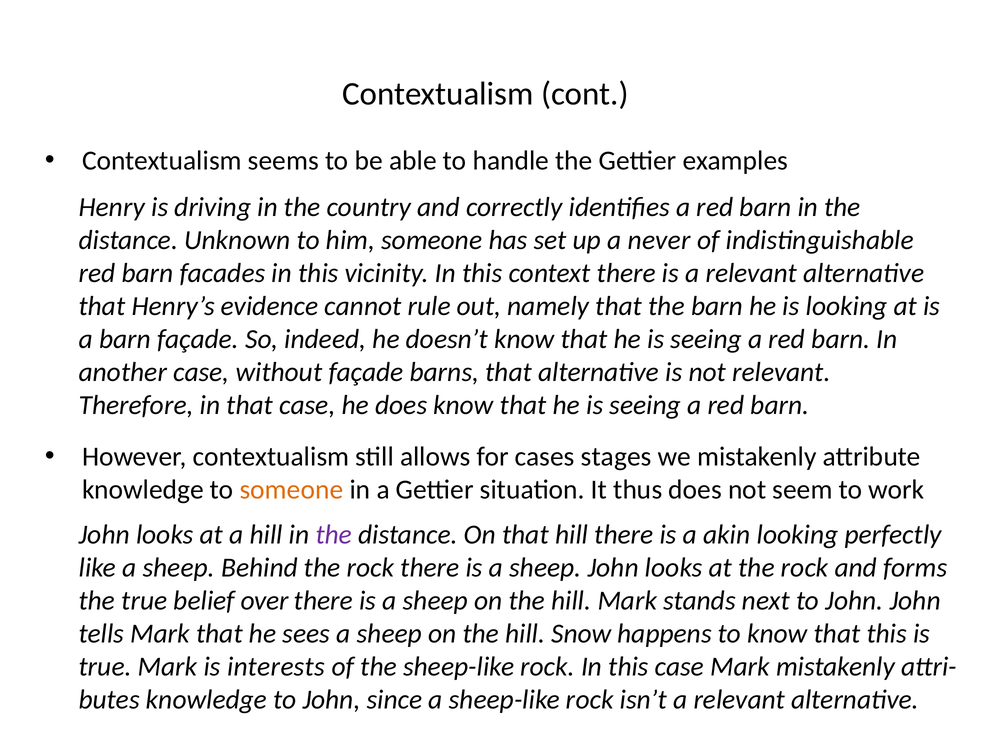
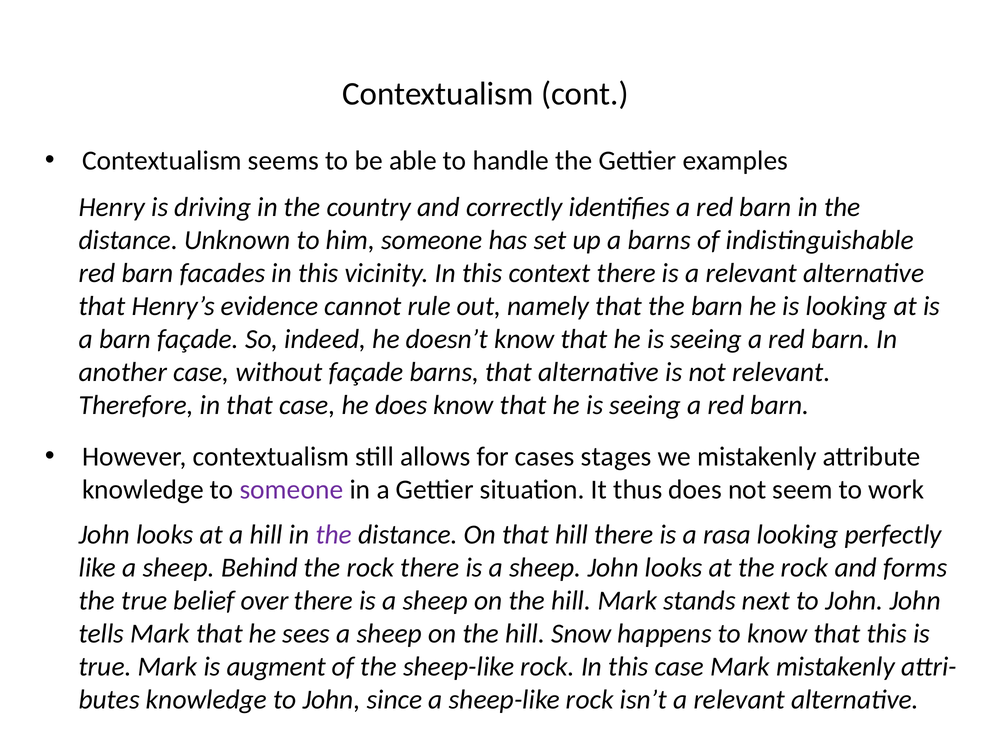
a never: never -> barns
someone at (291, 489) colour: orange -> purple
akin: akin -> rasa
interests: interests -> augment
